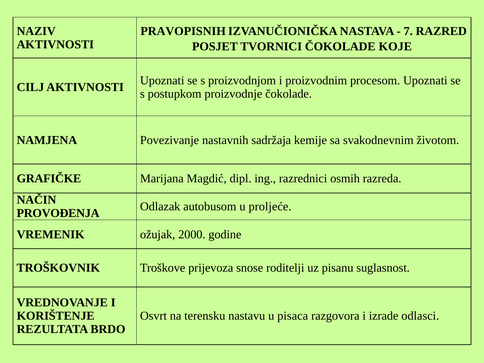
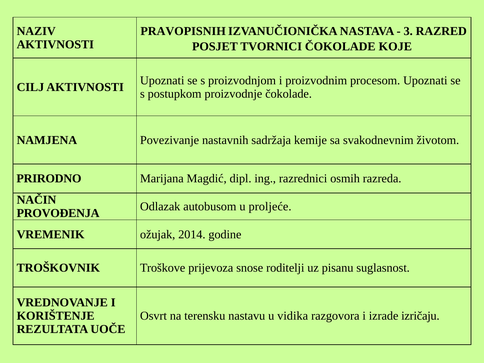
7: 7 -> 3
GRAFIČKE: GRAFIČKE -> PRIRODNO
2000: 2000 -> 2014
pisaca: pisaca -> vidika
odlasci: odlasci -> izričaju
BRDO: BRDO -> UOČE
